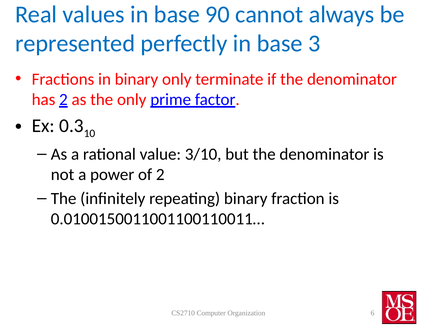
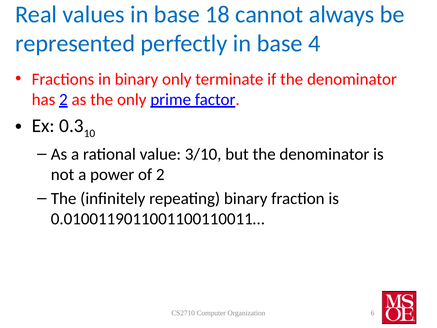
90: 90 -> 18
3: 3 -> 4
0.0100150011001100110011…: 0.0100150011001100110011… -> 0.0100119011001100110011…
